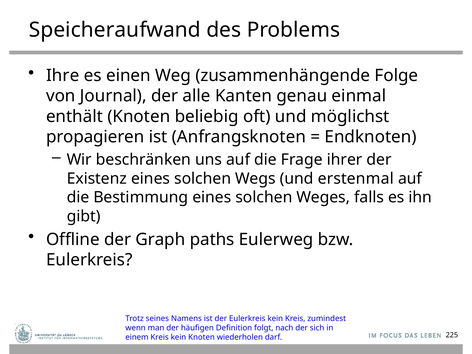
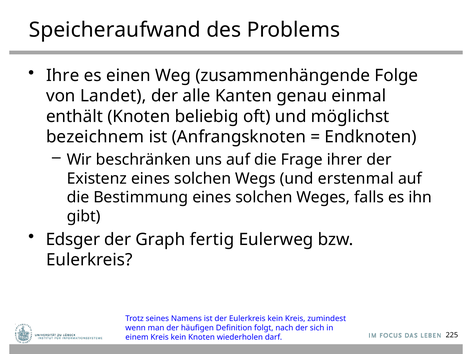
Journal: Journal -> Landet
propagieren: propagieren -> bezeichnem
Offline: Offline -> Edsger
paths: paths -> fertig
